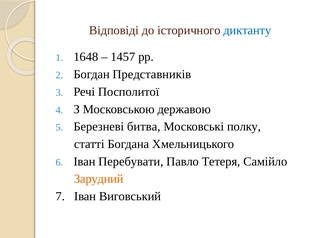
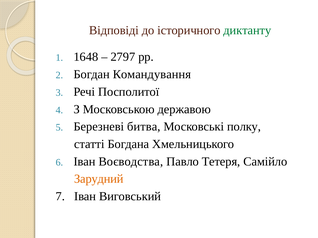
диктанту colour: blue -> green
1457: 1457 -> 2797
Представників: Представників -> Командування
Перебувати: Перебувати -> Воєводства
